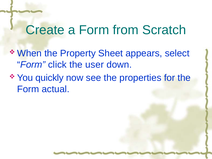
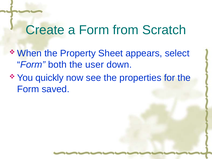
click: click -> both
actual: actual -> saved
